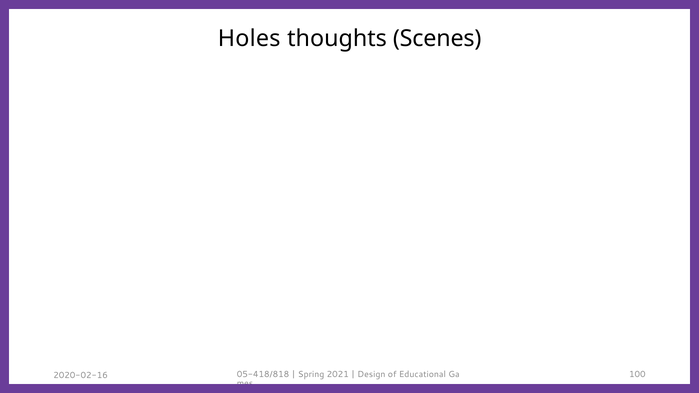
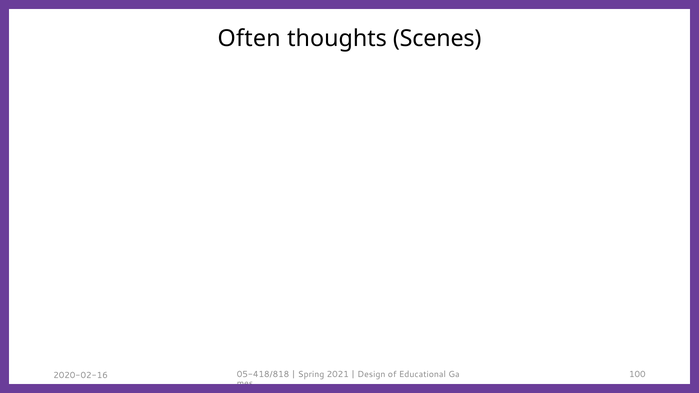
Holes: Holes -> Often
